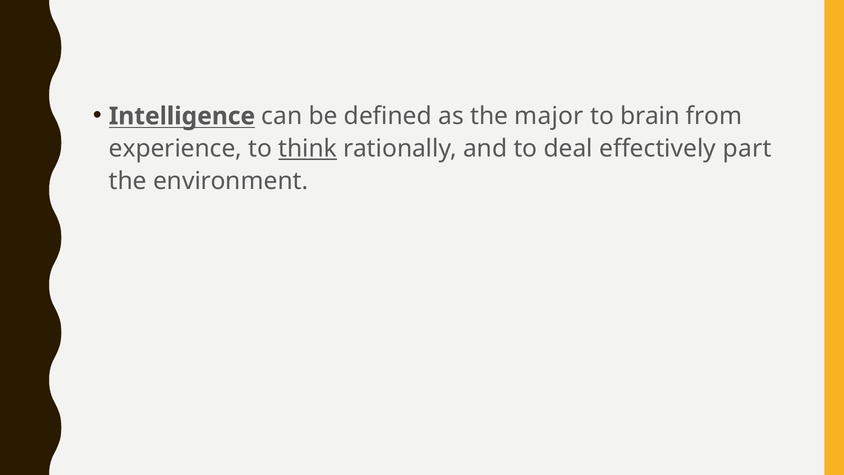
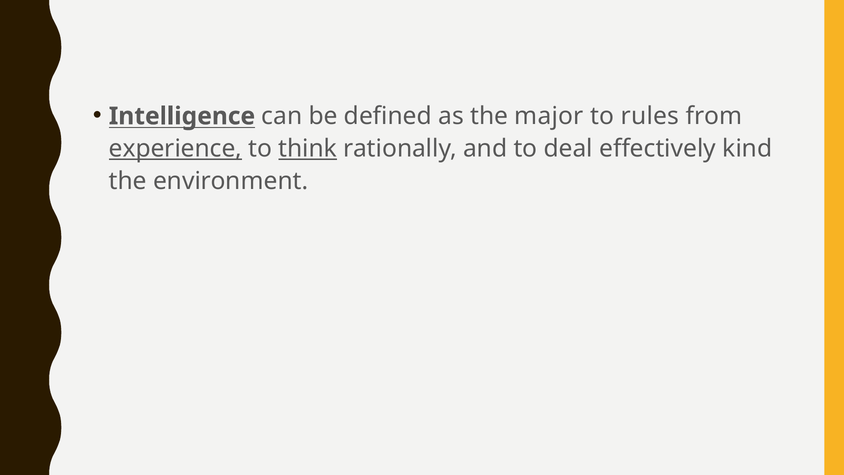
brain: brain -> rules
experience underline: none -> present
part: part -> kind
